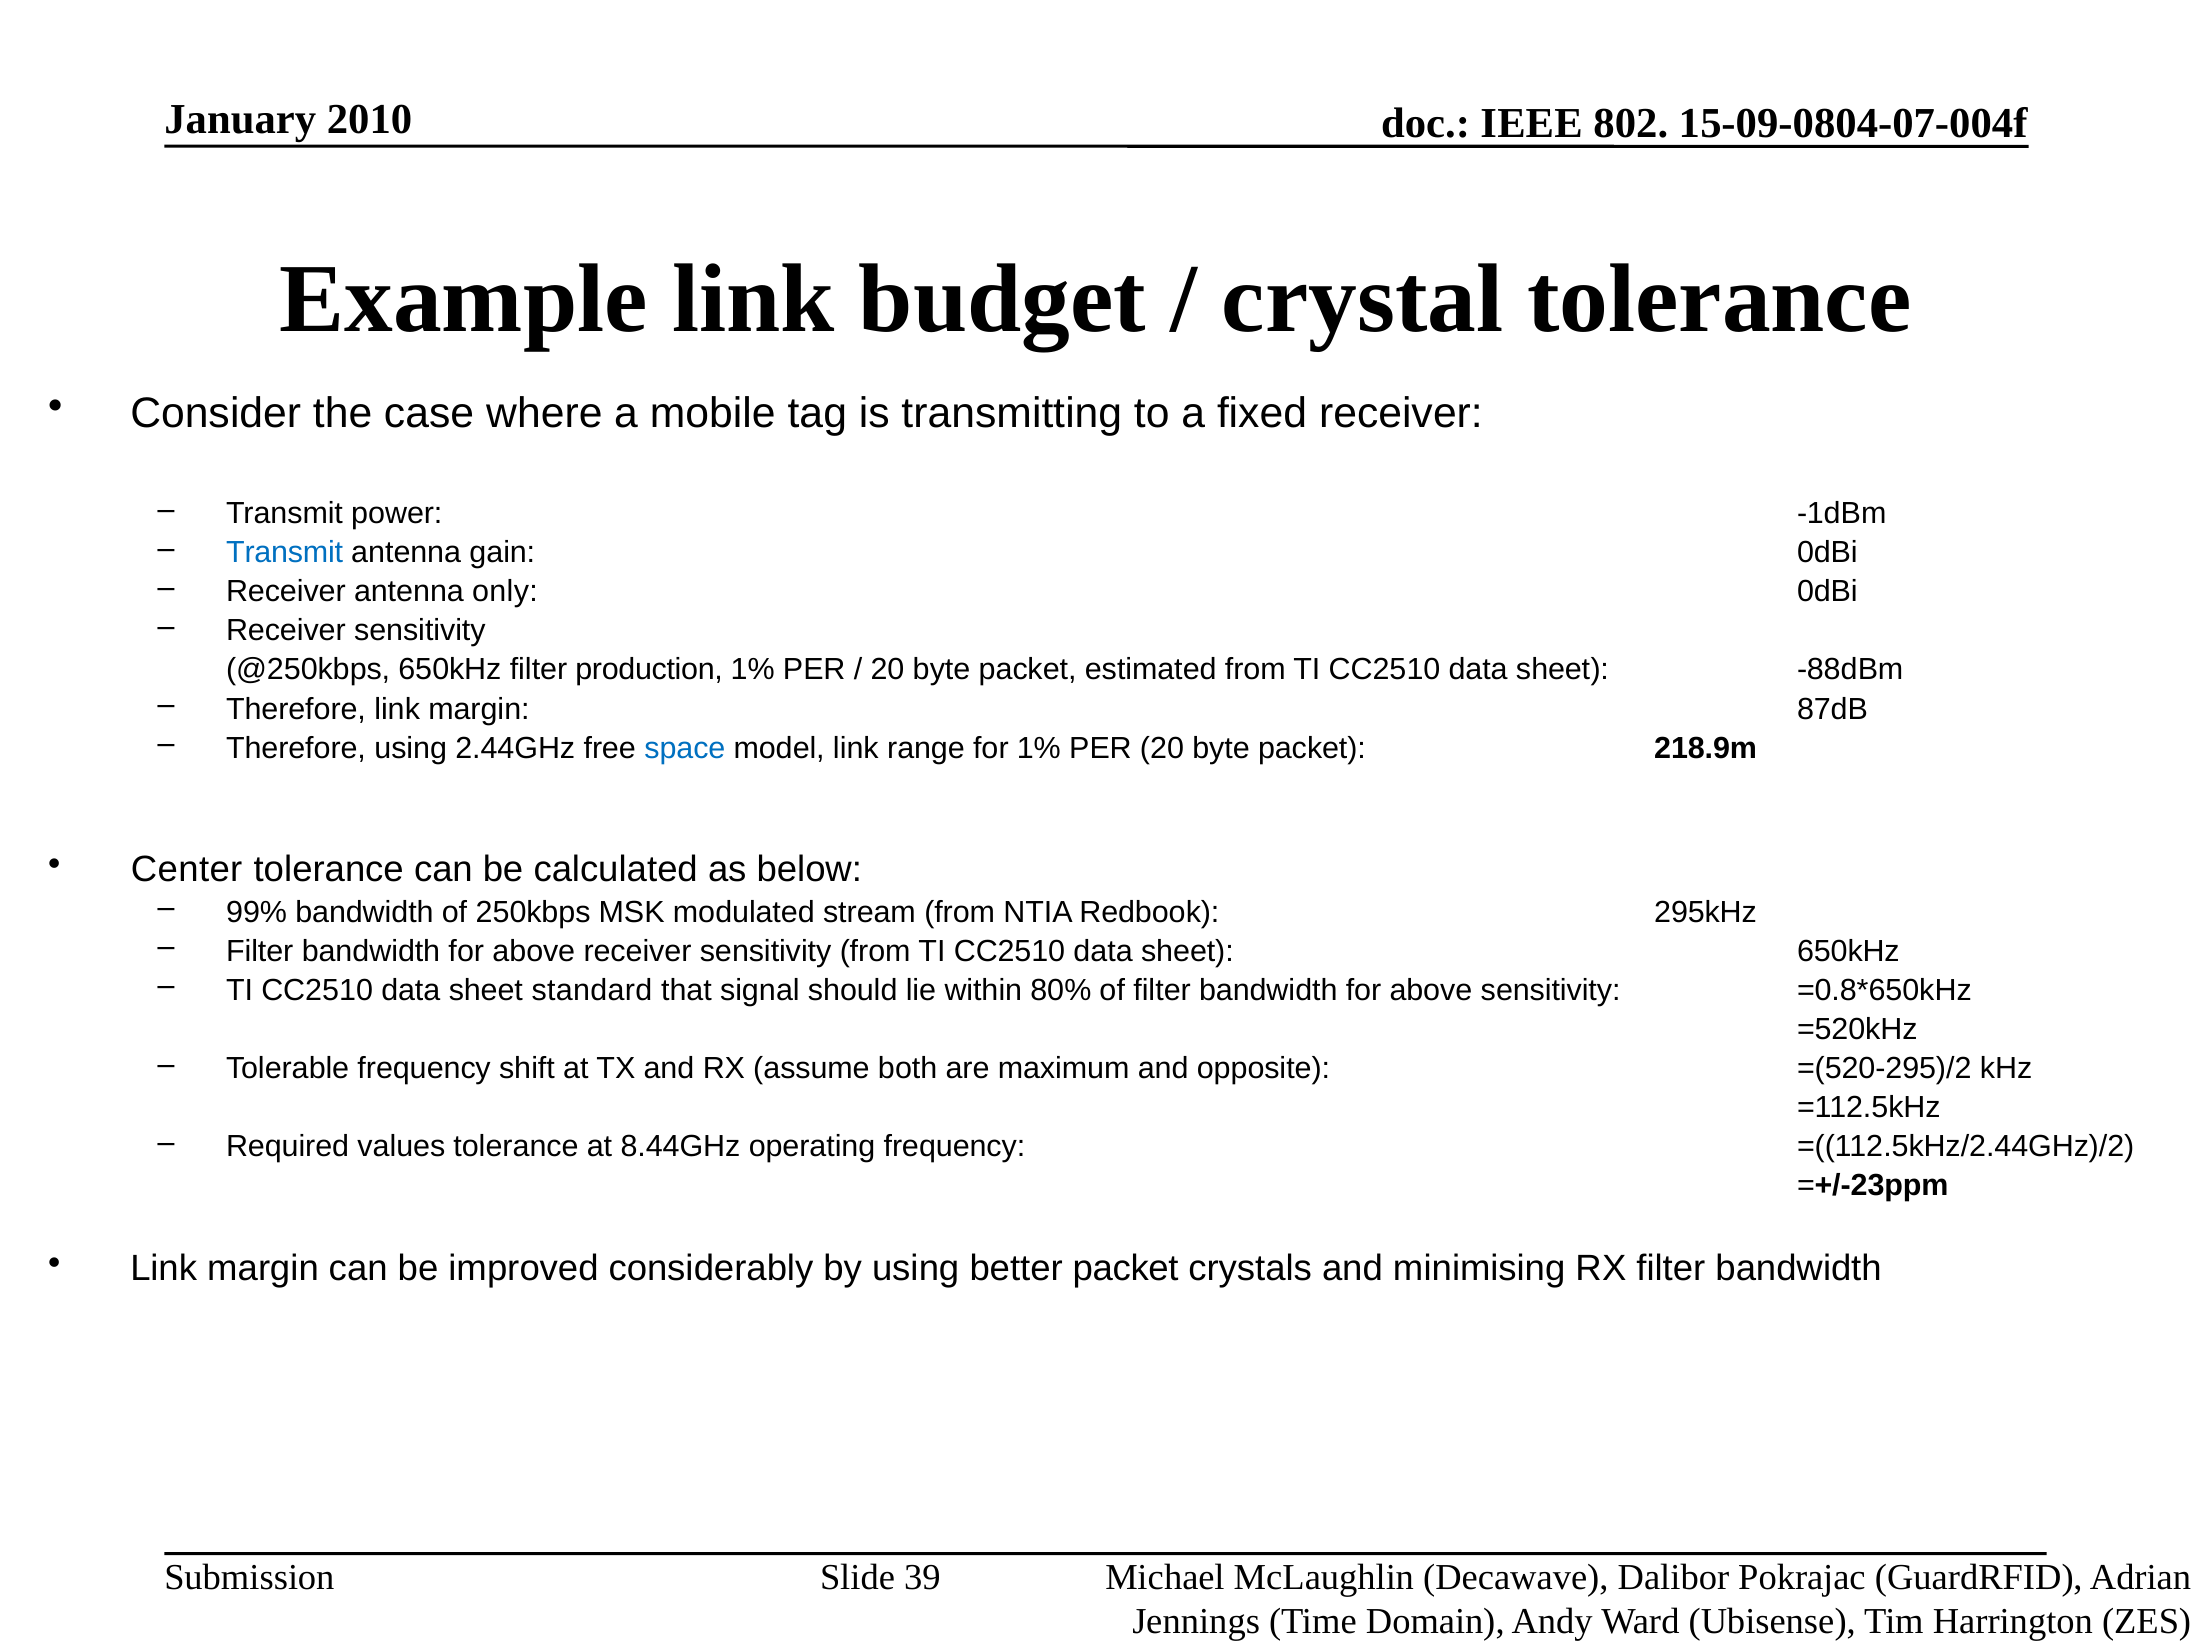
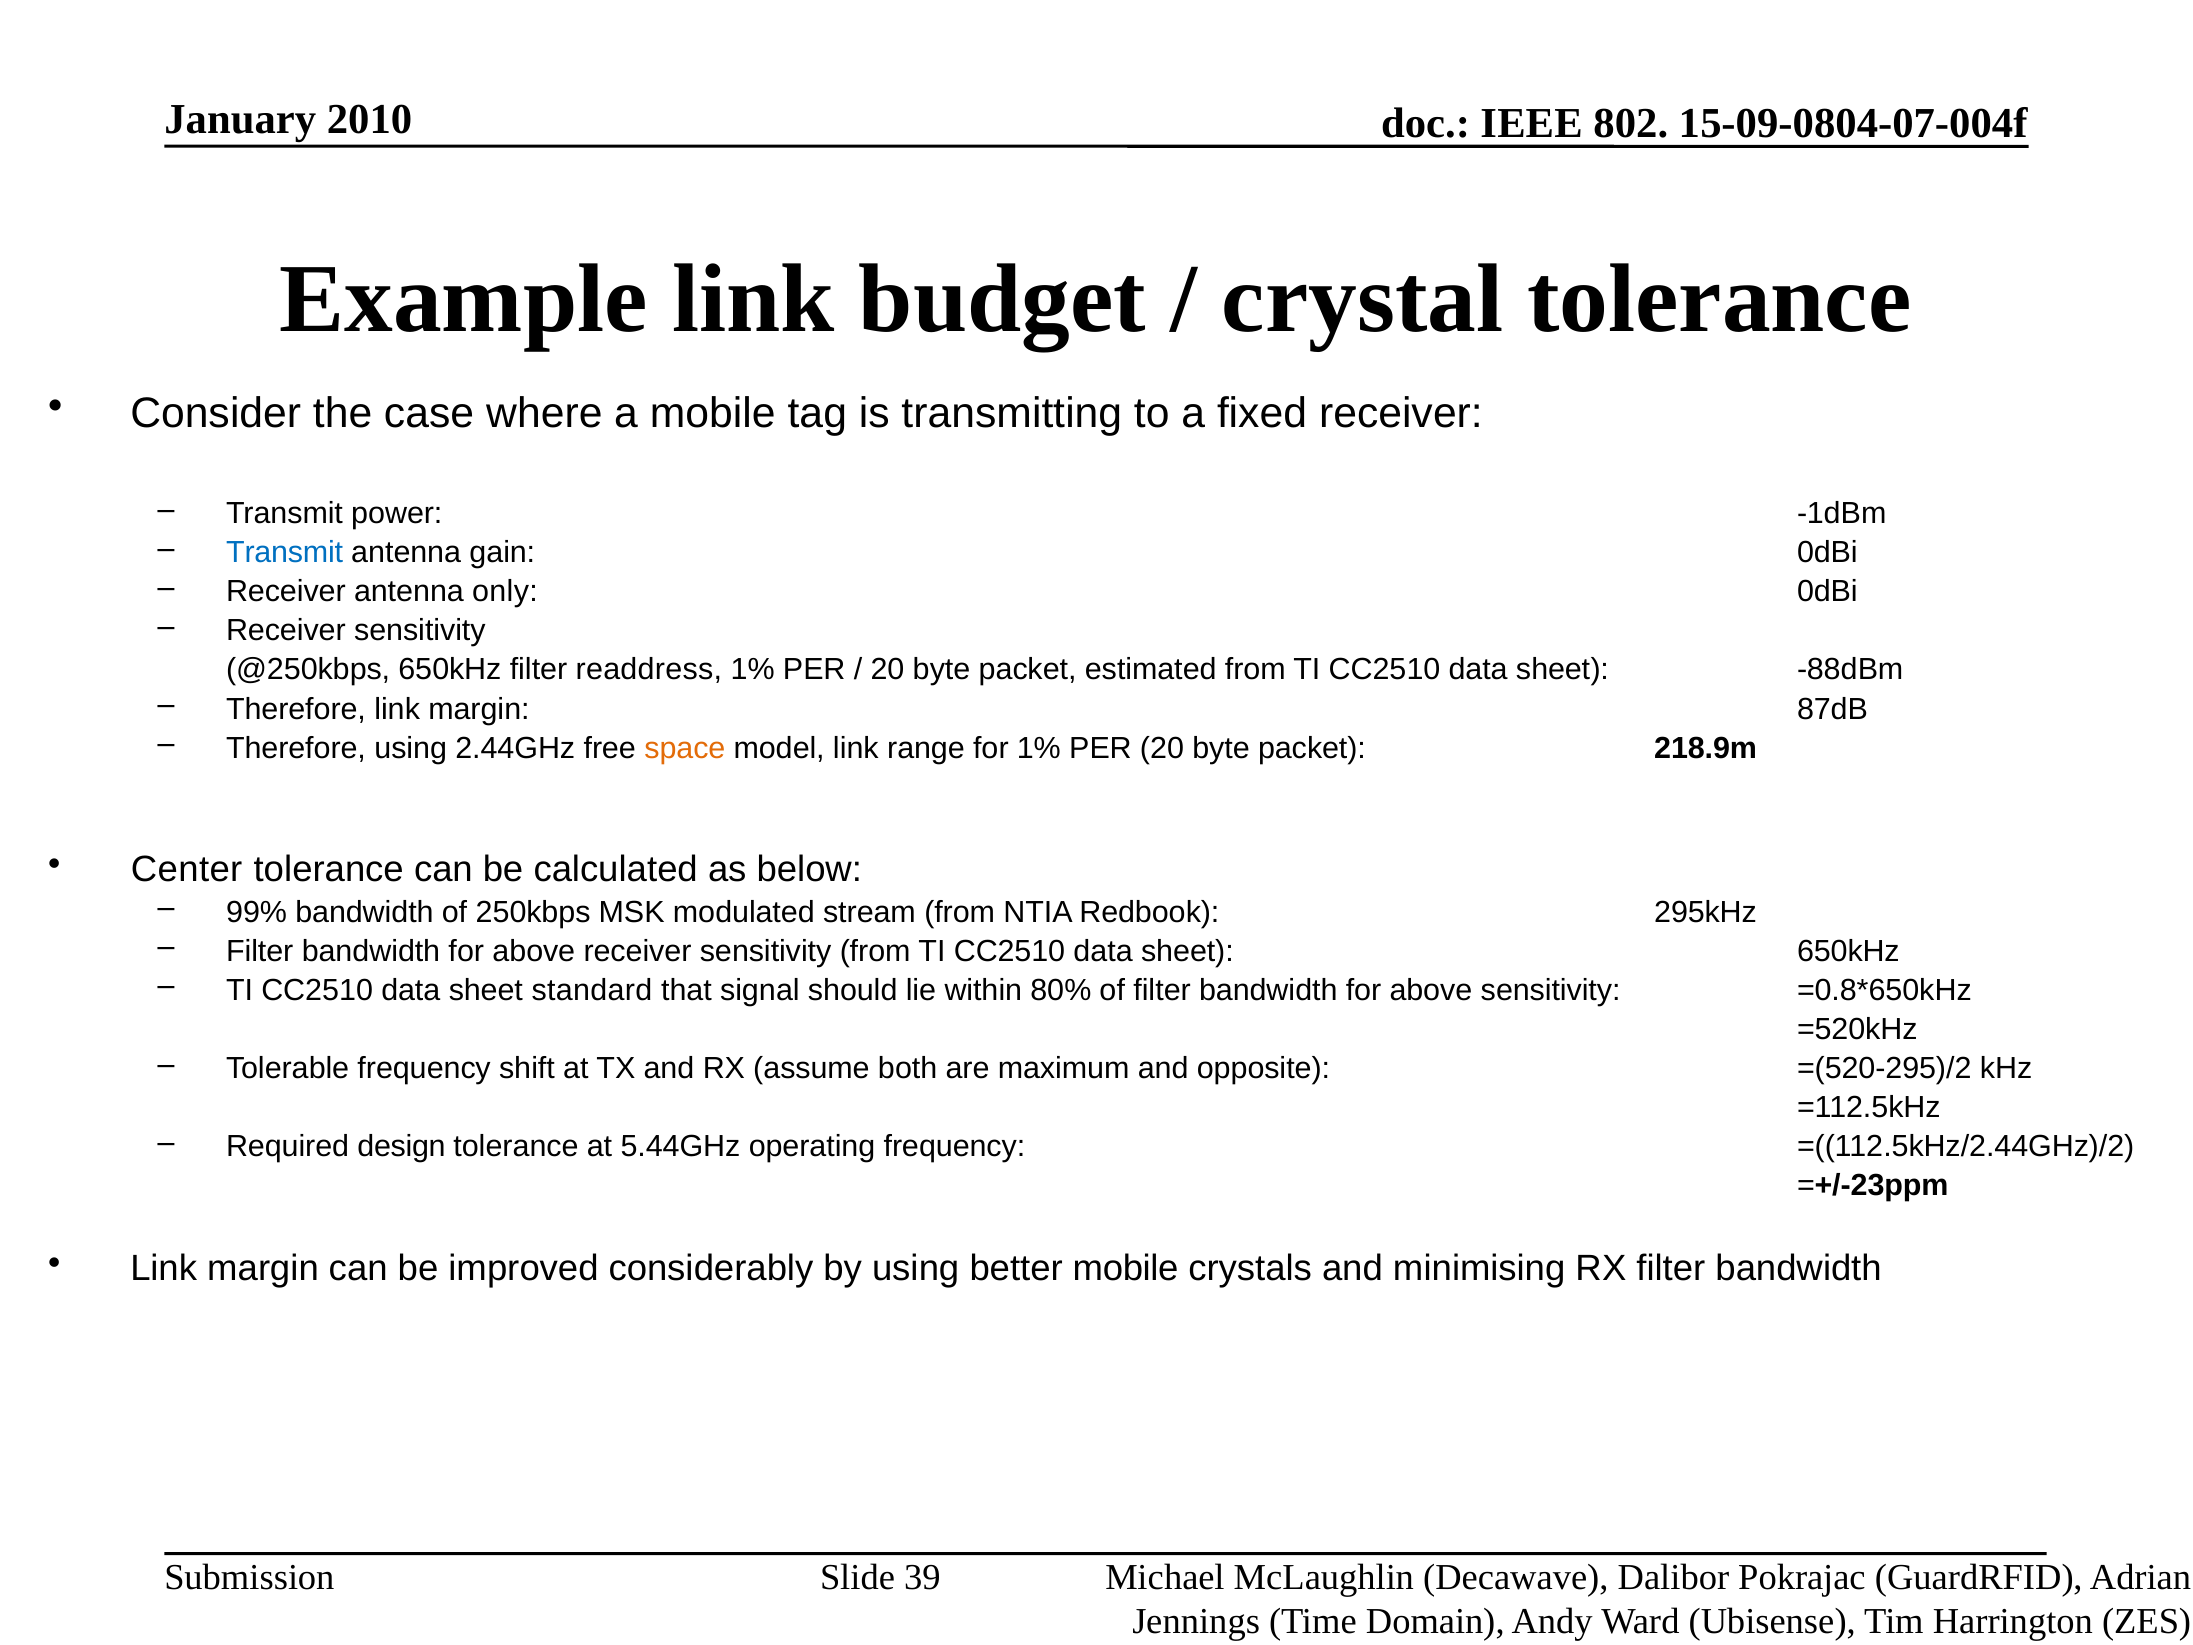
production: production -> readdress
space colour: blue -> orange
values: values -> design
8.44GHz: 8.44GHz -> 5.44GHz
better packet: packet -> mobile
